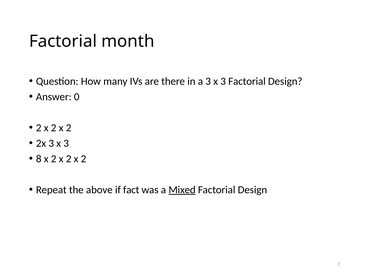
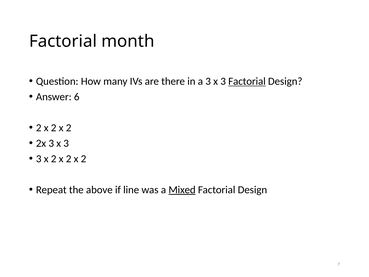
Factorial at (247, 81) underline: none -> present
0: 0 -> 6
8 at (39, 159): 8 -> 3
fact: fact -> line
